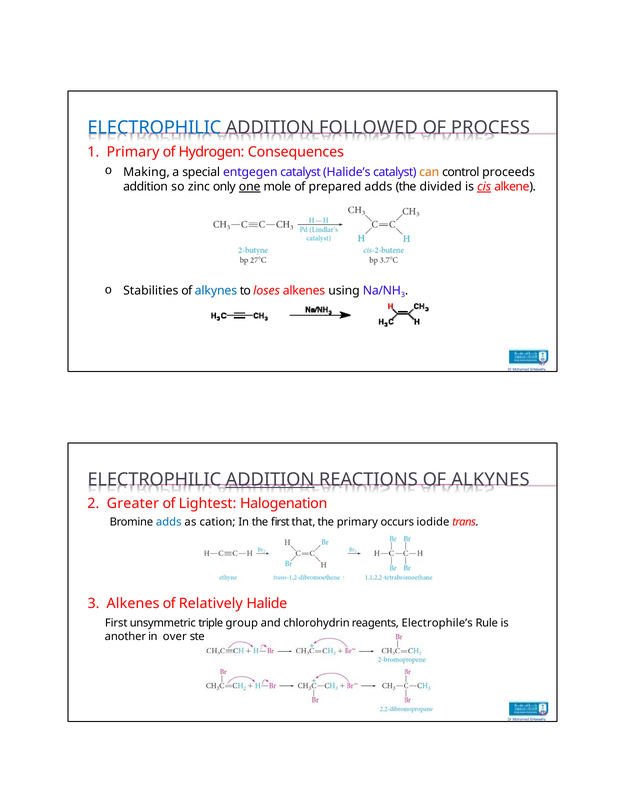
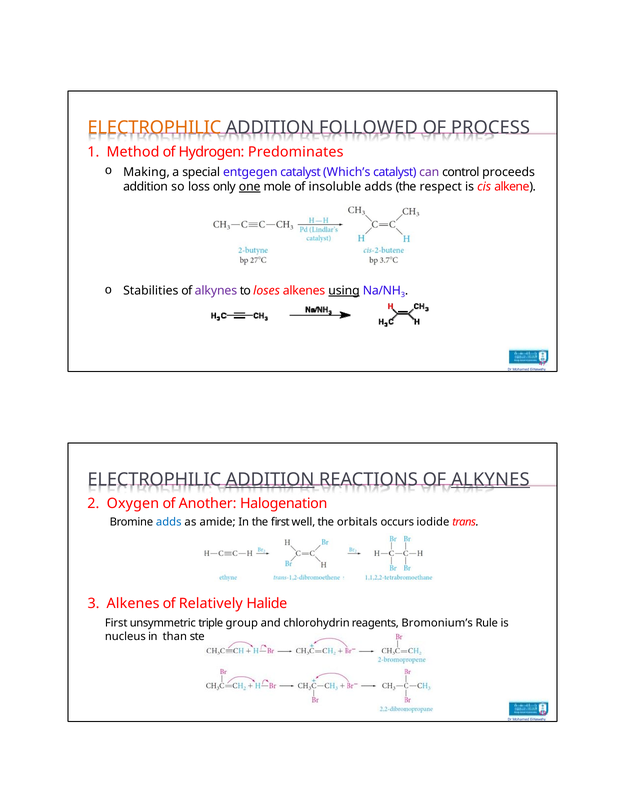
ELECTROPHILIC at (154, 128) colour: blue -> orange
Primary at (133, 152): Primary -> Method
Consequences: Consequences -> Predominates
Halide’s: Halide’s -> Which’s
can colour: orange -> purple
zinc: zinc -> loss
prepared: prepared -> insoluble
divided: divided -> respect
cis underline: present -> none
alkynes at (216, 291) colour: blue -> purple
using underline: none -> present
ALKYNES at (490, 479) underline: none -> present
Greater: Greater -> Oxygen
Lightest: Lightest -> Another
cation: cation -> amide
that: that -> well
the primary: primary -> orbitals
Electrophile’s: Electrophile’s -> Bromonium’s
another: another -> nucleus
over: over -> than
